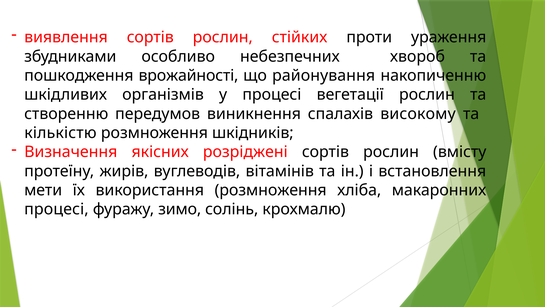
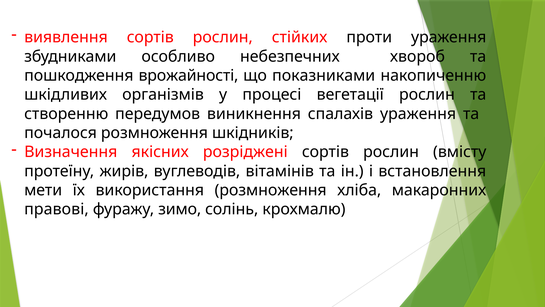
районування: районування -> показниками
спалахів високому: високому -> ураження
кількістю: кількістю -> почалося
процесі at (56, 209): процесі -> правові
